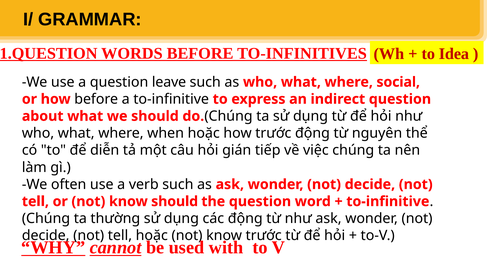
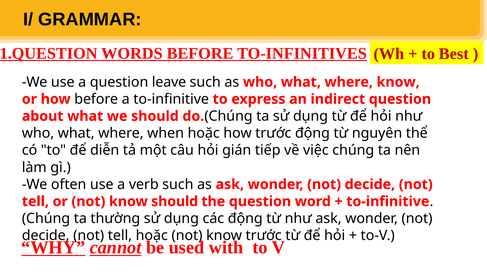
Idea: Idea -> Best
where social: social -> know
